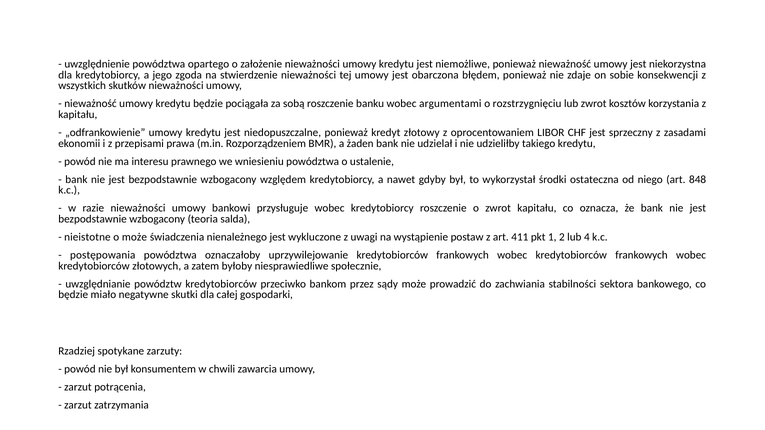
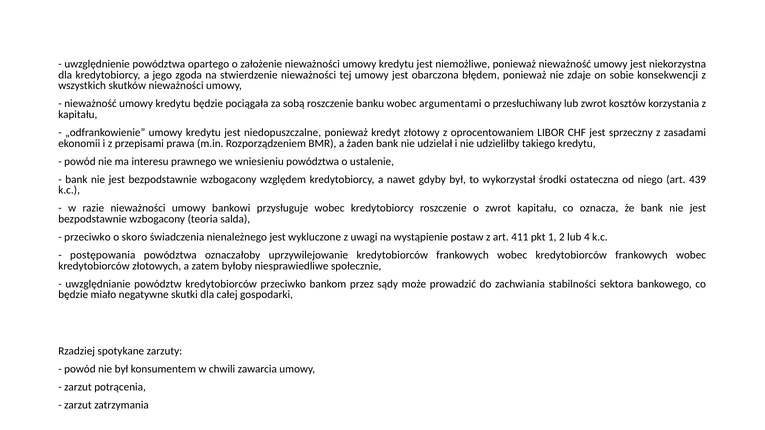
rozstrzygnięciu: rozstrzygnięciu -> przesłuchiwany
848: 848 -> 439
nieistotne at (87, 237): nieistotne -> przeciwko
o może: może -> skoro
